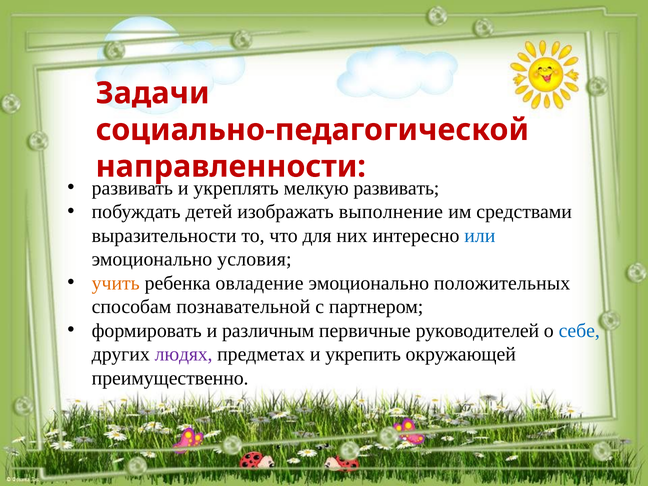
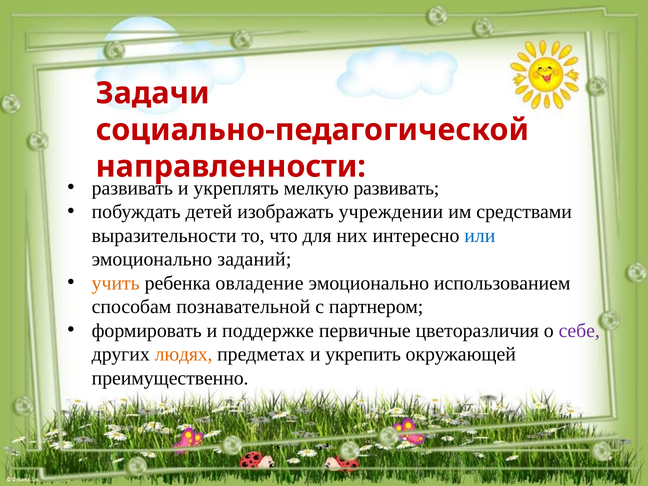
выполнение: выполнение -> учреждении
условия: условия -> заданий
положительных: положительных -> использованием
различным: различным -> поддержке
руководителей: руководителей -> цветоразличия
себе colour: blue -> purple
людях colour: purple -> orange
